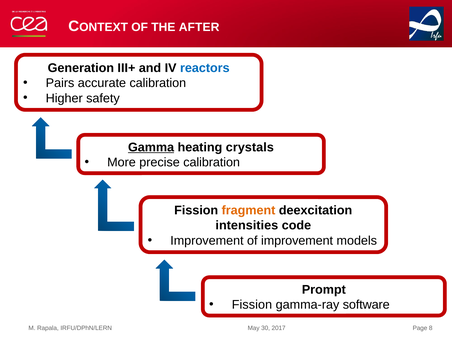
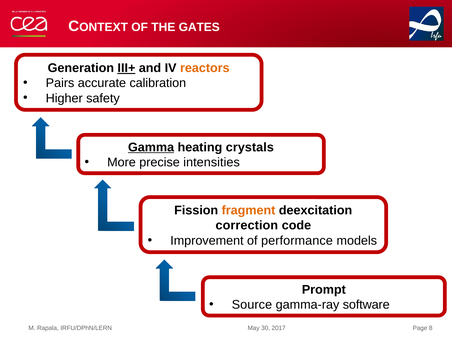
AFTER: AFTER -> GATES
III+ underline: none -> present
reactors colour: blue -> orange
calibration at (212, 162): calibration -> intensities
intensities: intensities -> correction
of improvement: improvement -> performance
Fission at (252, 305): Fission -> Source
